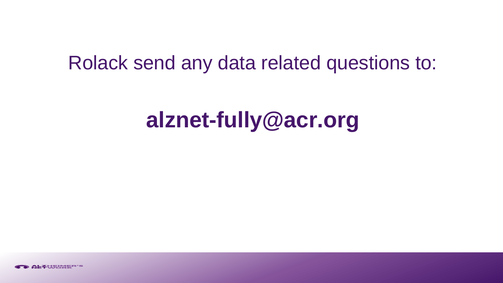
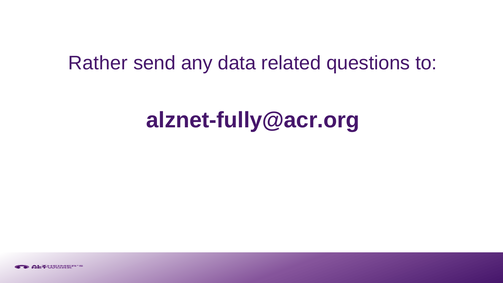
Rolack: Rolack -> Rather
